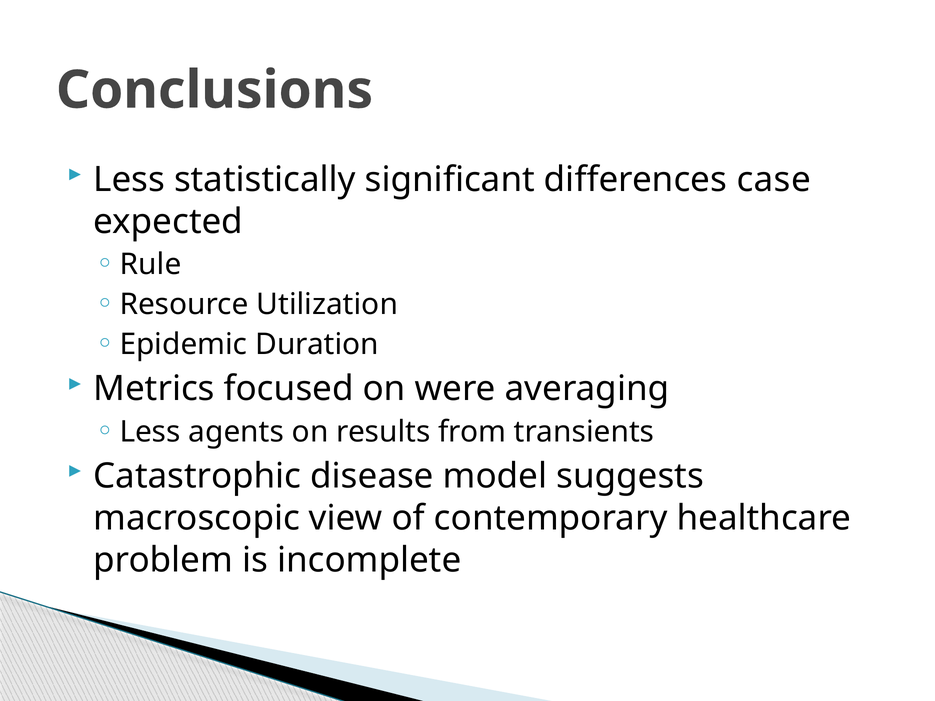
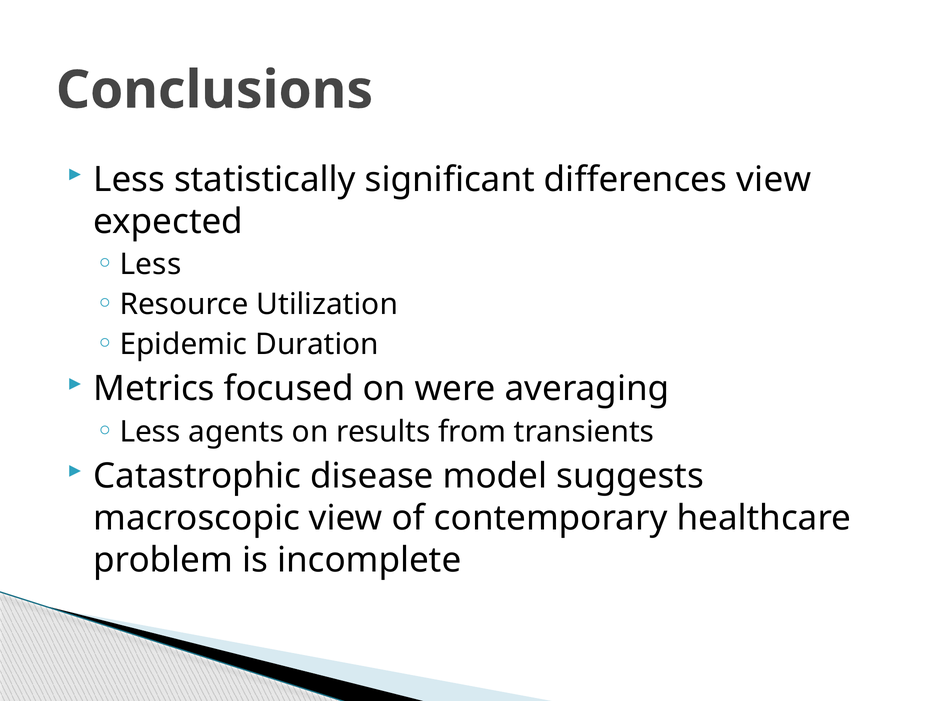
differences case: case -> view
Rule at (150, 265): Rule -> Less
